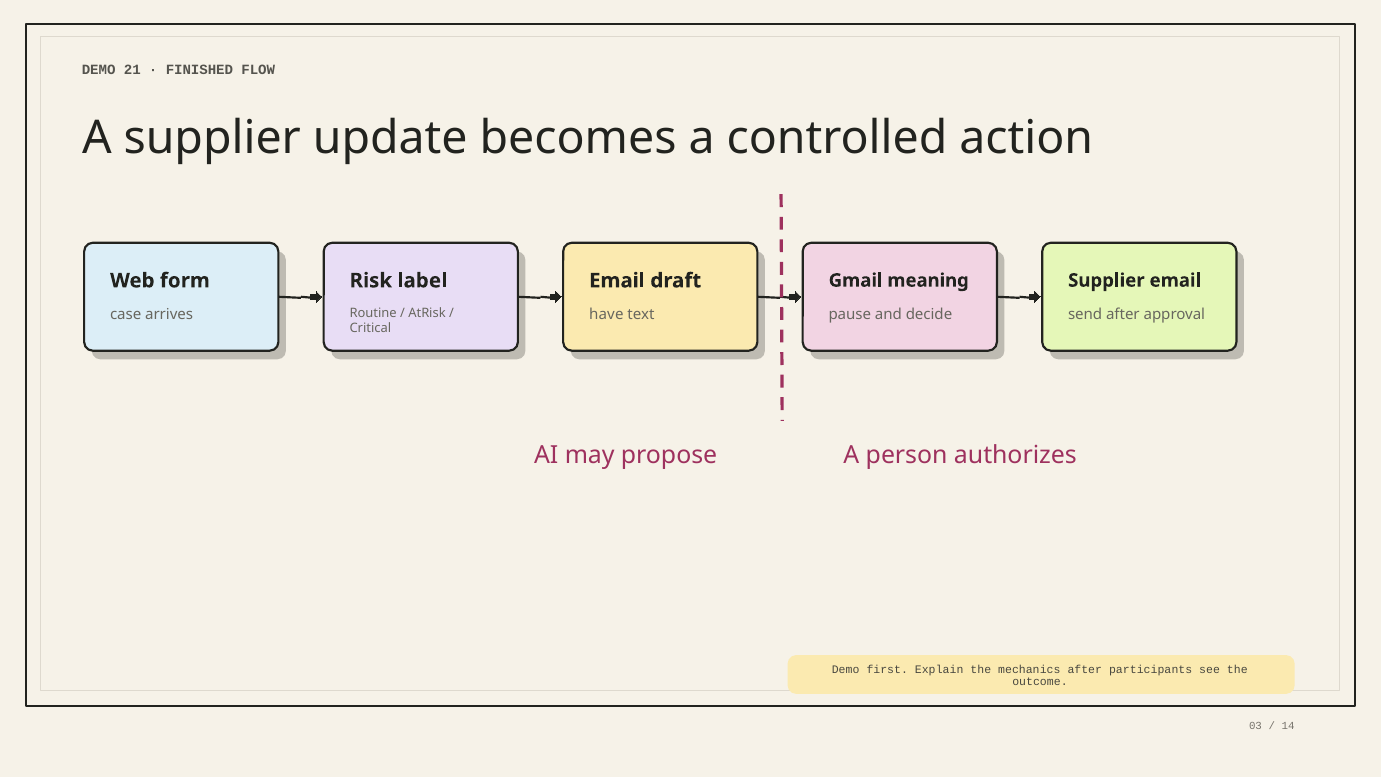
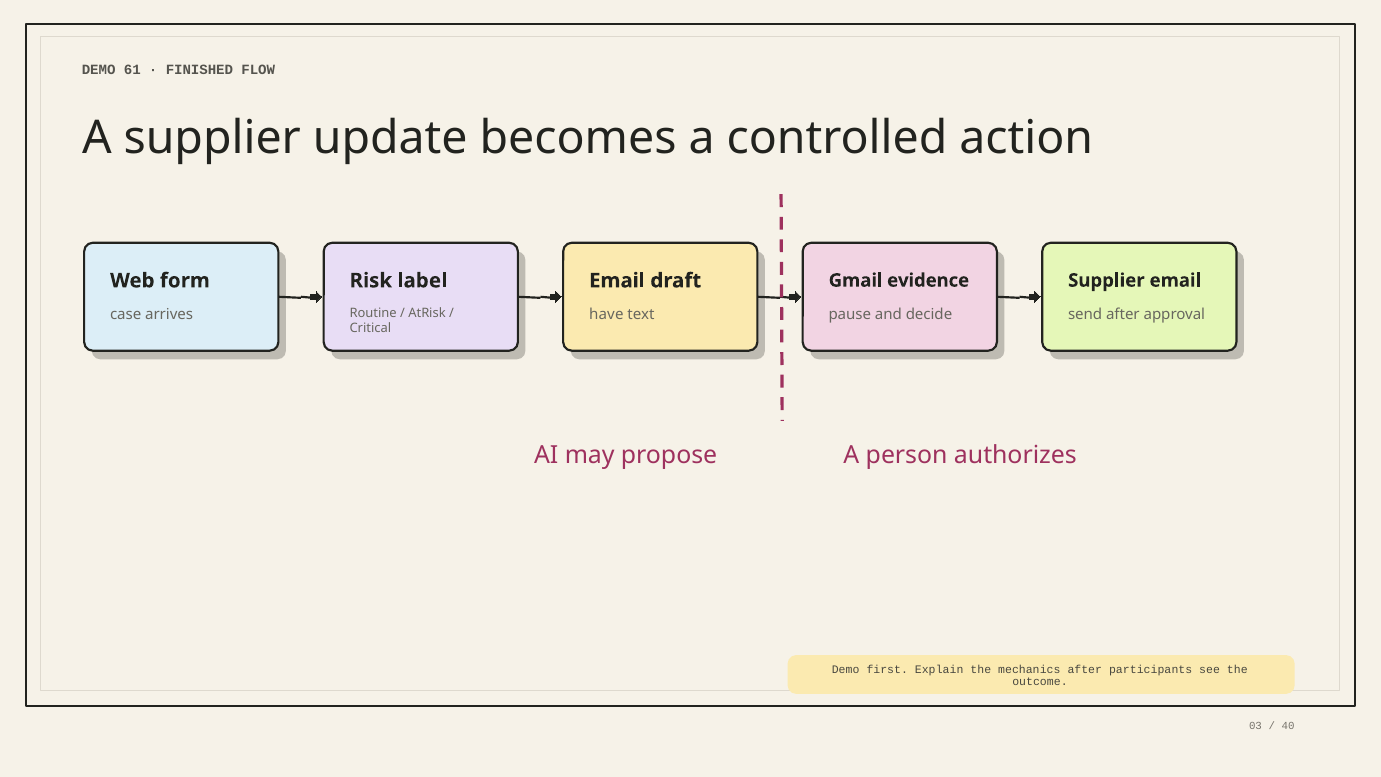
21: 21 -> 61
meaning: meaning -> evidence
14: 14 -> 40
